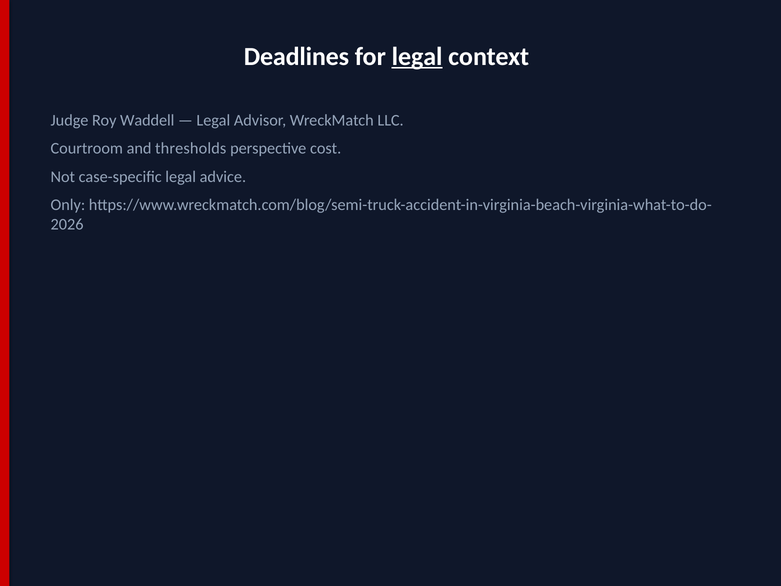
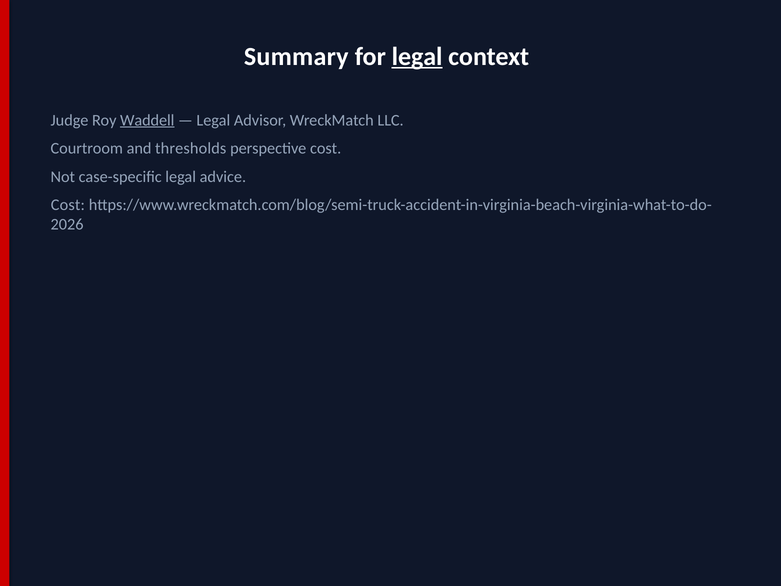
Deadlines: Deadlines -> Summary
Waddell underline: none -> present
Only at (68, 205): Only -> Cost
